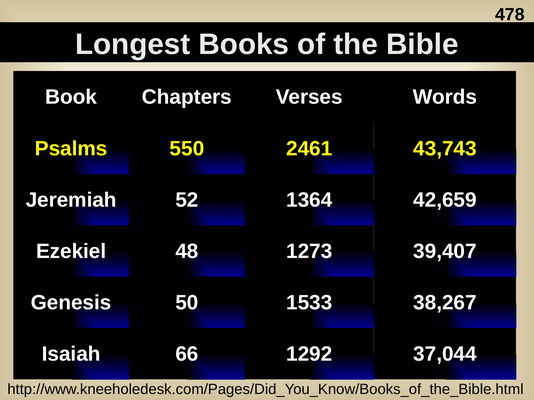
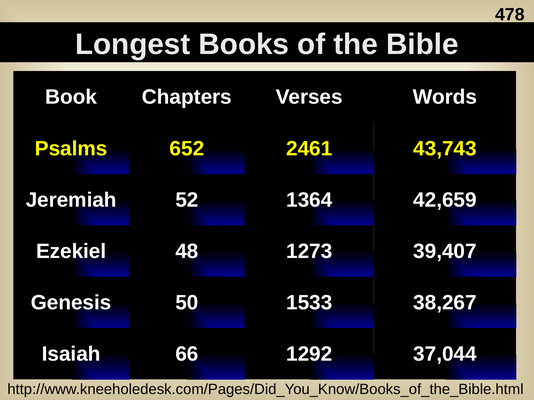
550: 550 -> 652
